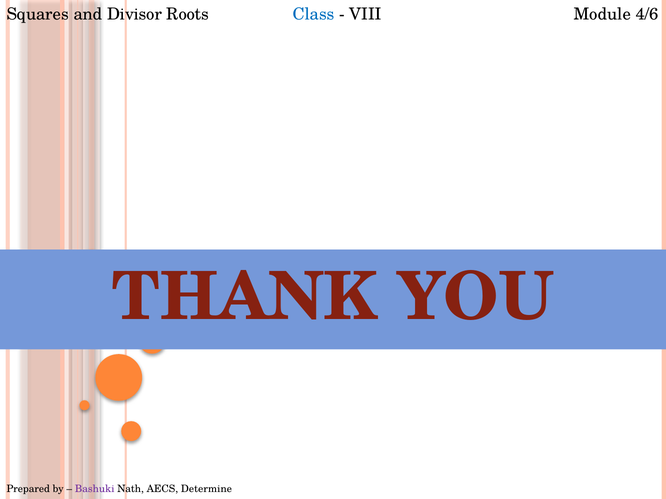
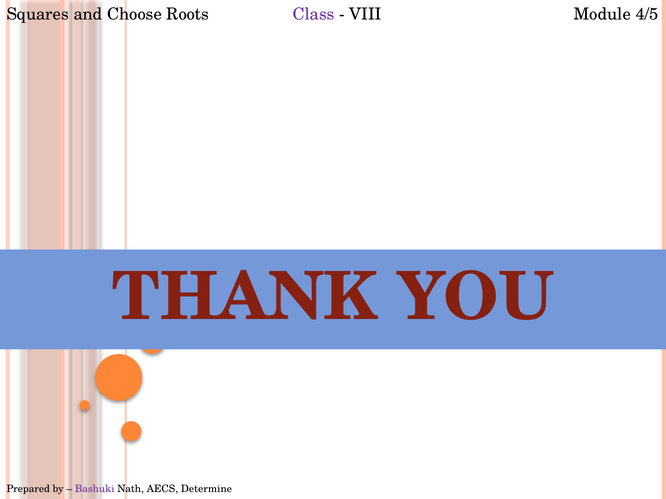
Divisor: Divisor -> Choose
Class colour: blue -> purple
4/6: 4/6 -> 4/5
